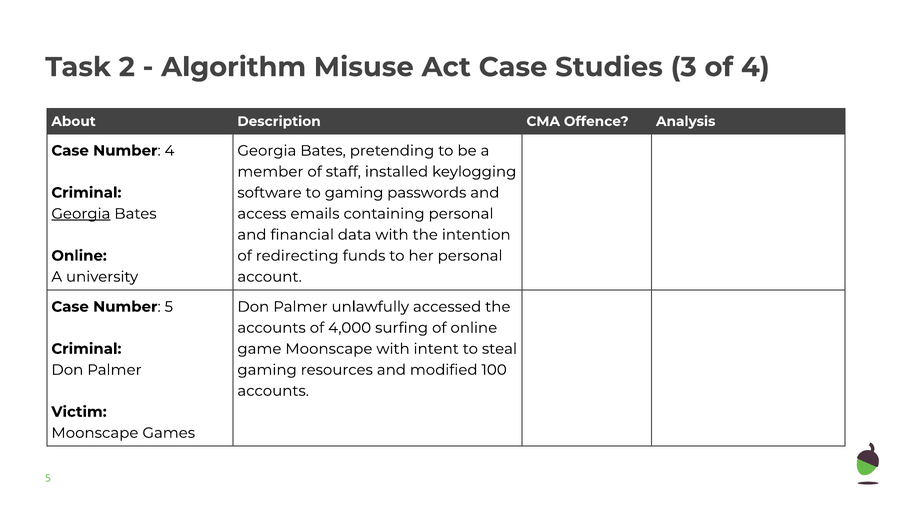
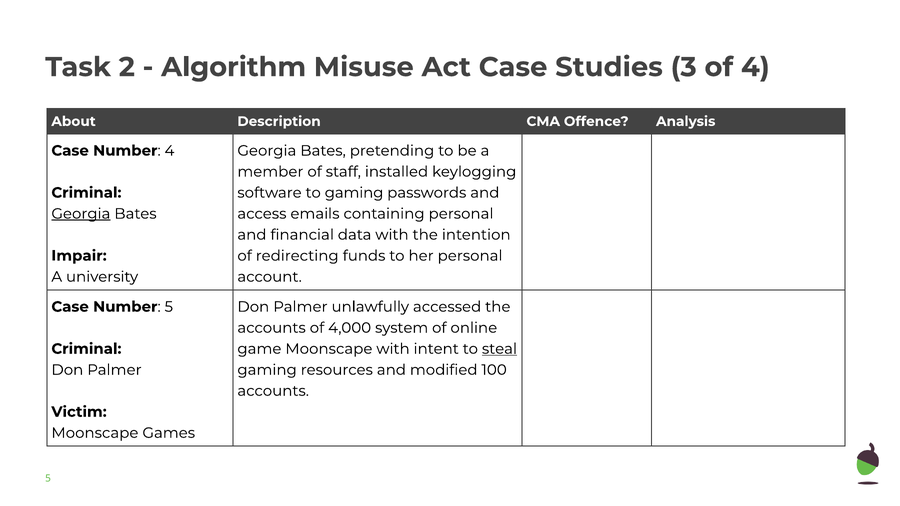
Online at (79, 256): Online -> Impair
surfing: surfing -> system
steal underline: none -> present
